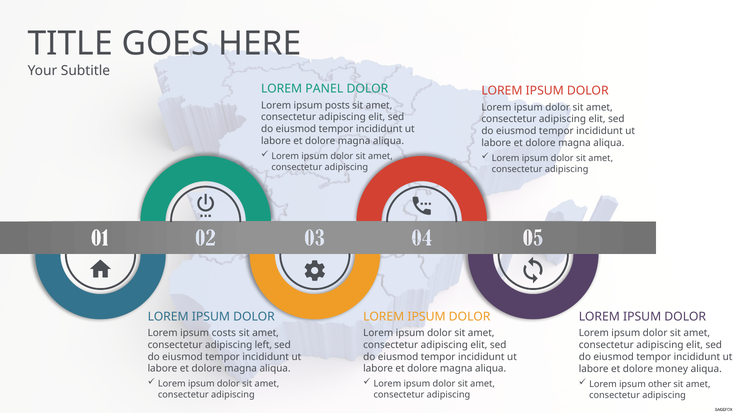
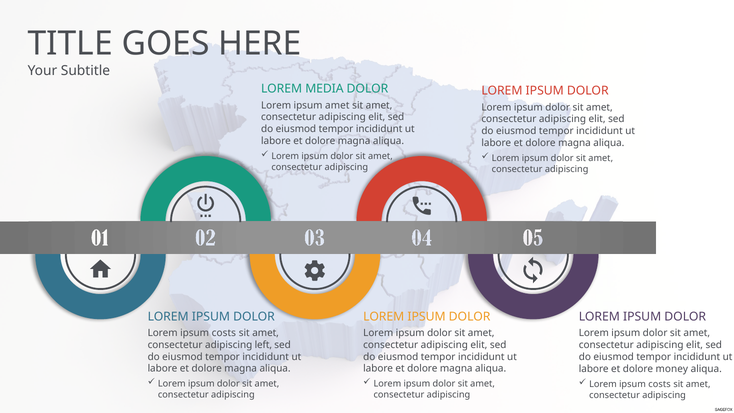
PANEL: PANEL -> MEDIA
ipsum posts: posts -> amet
other at (660, 384): other -> costs
